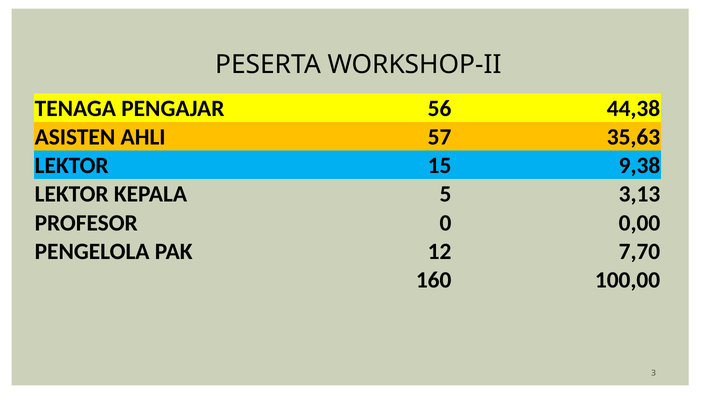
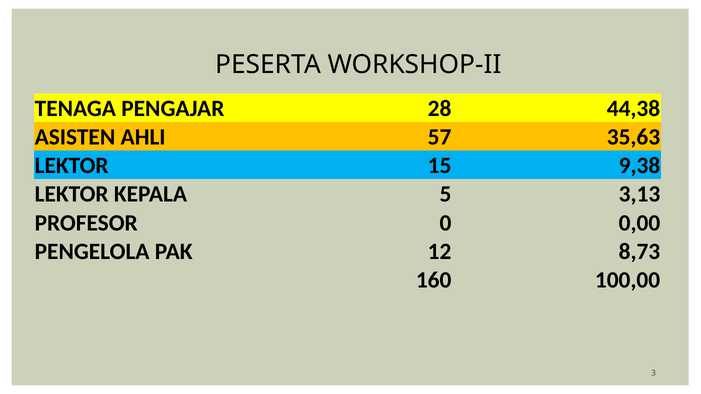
56: 56 -> 28
7,70: 7,70 -> 8,73
